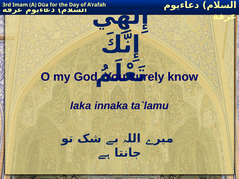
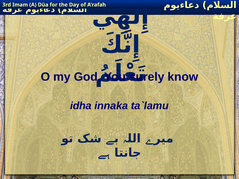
laka: laka -> idha
